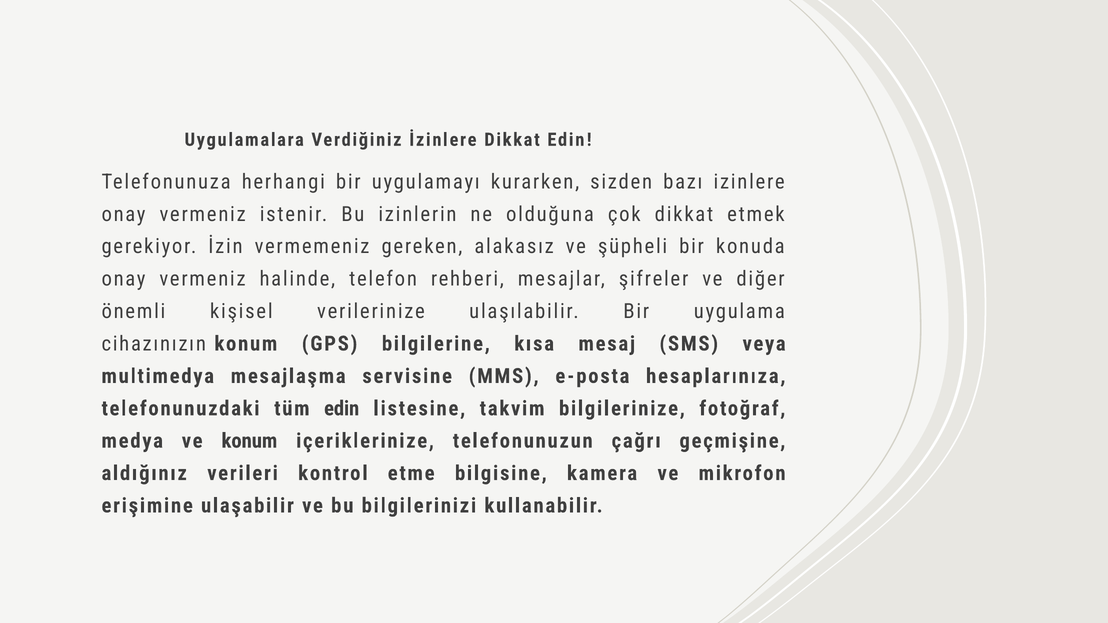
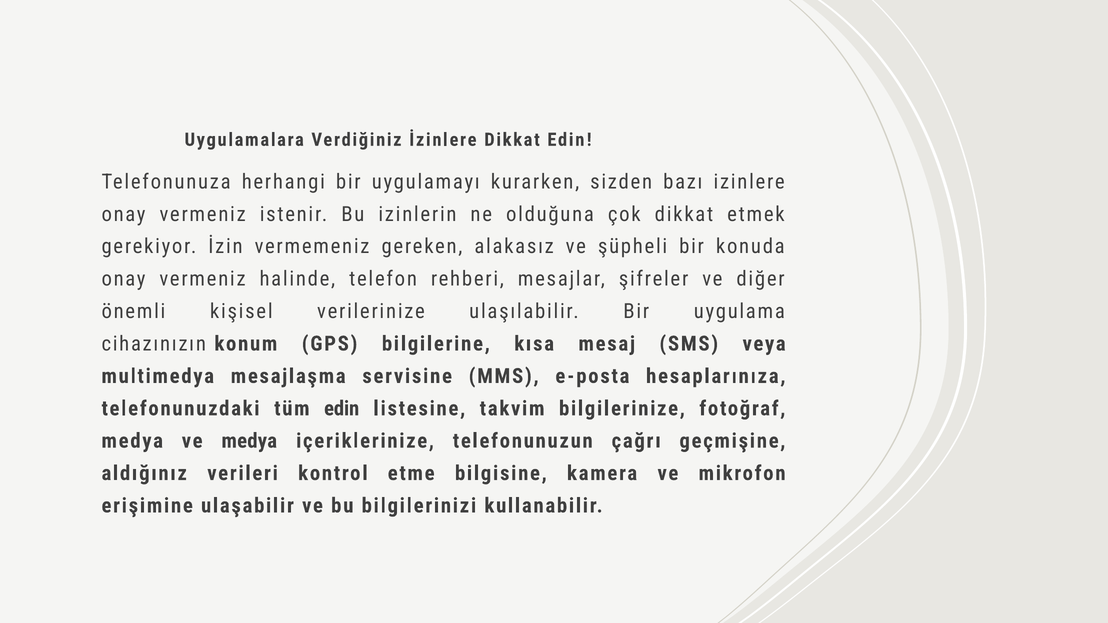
ve konum: konum -> medya
